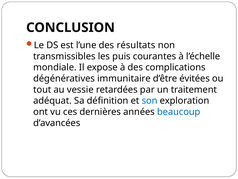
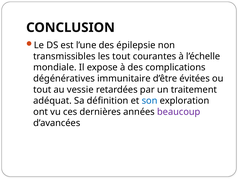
résultats: résultats -> épilepsie
les puis: puis -> tout
beaucoup colour: blue -> purple
